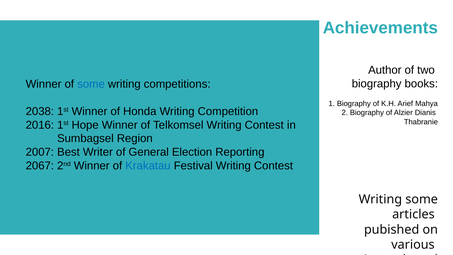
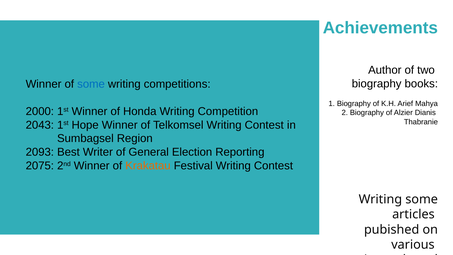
2038: 2038 -> 2000
2016: 2016 -> 2043
2007: 2007 -> 2093
2067: 2067 -> 2075
Krakatau colour: blue -> orange
